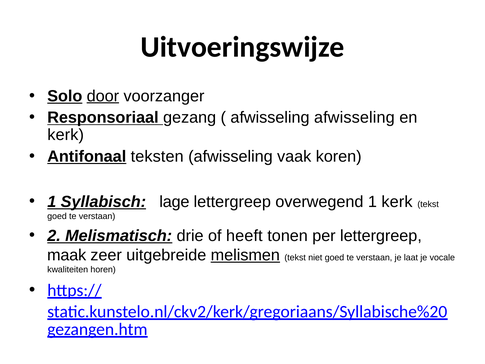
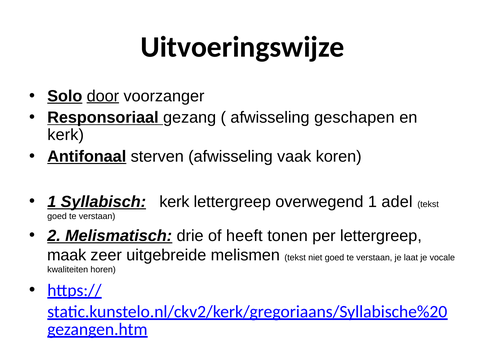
afwisseling afwisseling: afwisseling -> geschapen
teksten: teksten -> sterven
Syllabisch lage: lage -> kerk
1 kerk: kerk -> adel
melismen underline: present -> none
